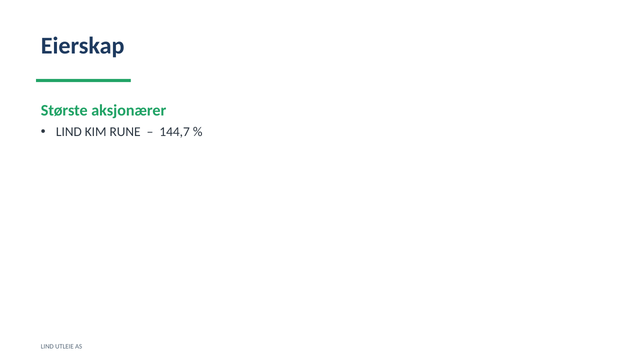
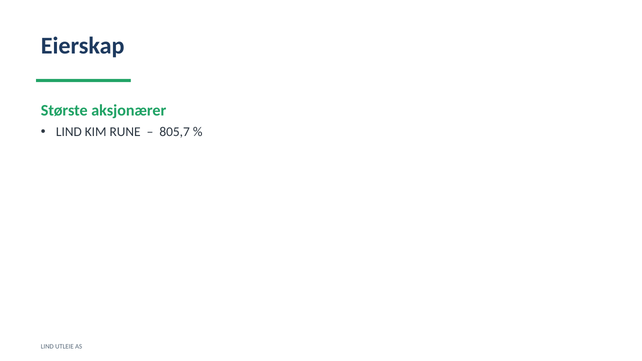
144,7: 144,7 -> 805,7
